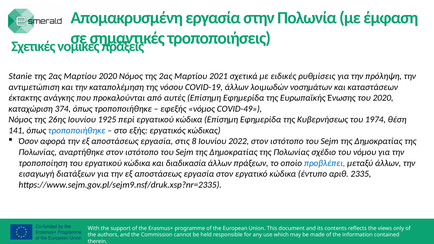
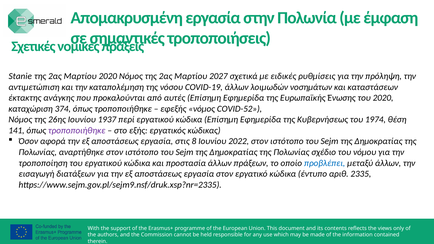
2021: 2021 -> 2027
COVID-49: COVID-49 -> COVID-52
1925: 1925 -> 1937
τροποποιήθηκε at (77, 131) colour: blue -> purple
διαδικασία: διαδικασία -> προστασία
